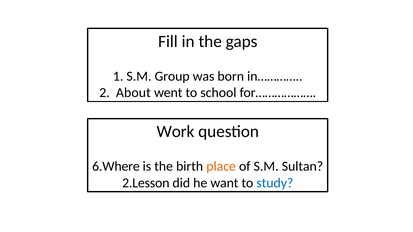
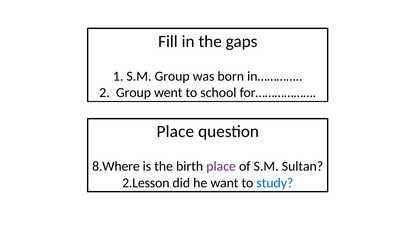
2 About: About -> Group
Work at (175, 132): Work -> Place
6.Where: 6.Where -> 8.Where
place at (221, 167) colour: orange -> purple
